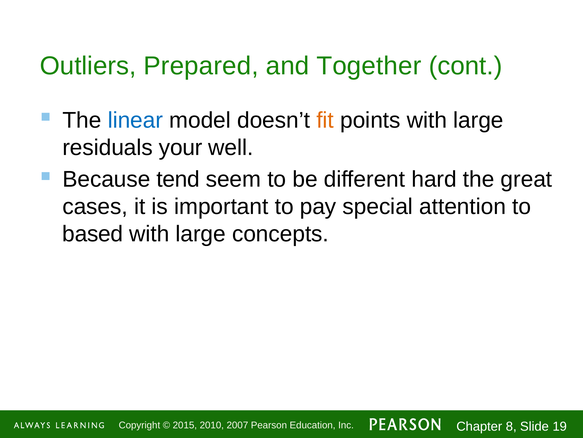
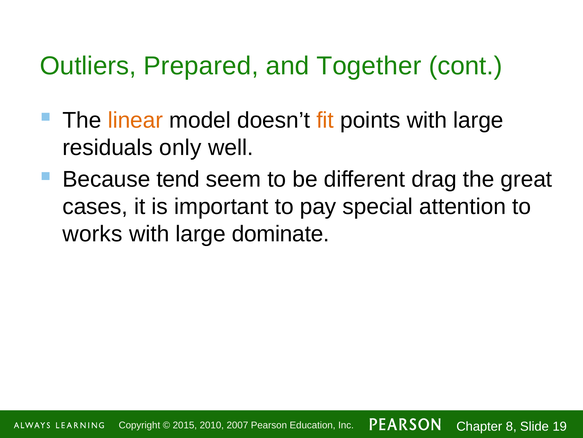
linear colour: blue -> orange
your: your -> only
hard: hard -> drag
based: based -> works
concepts: concepts -> dominate
